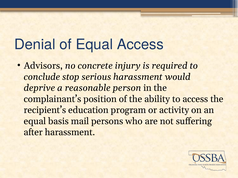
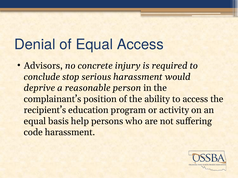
mail: mail -> help
after: after -> code
